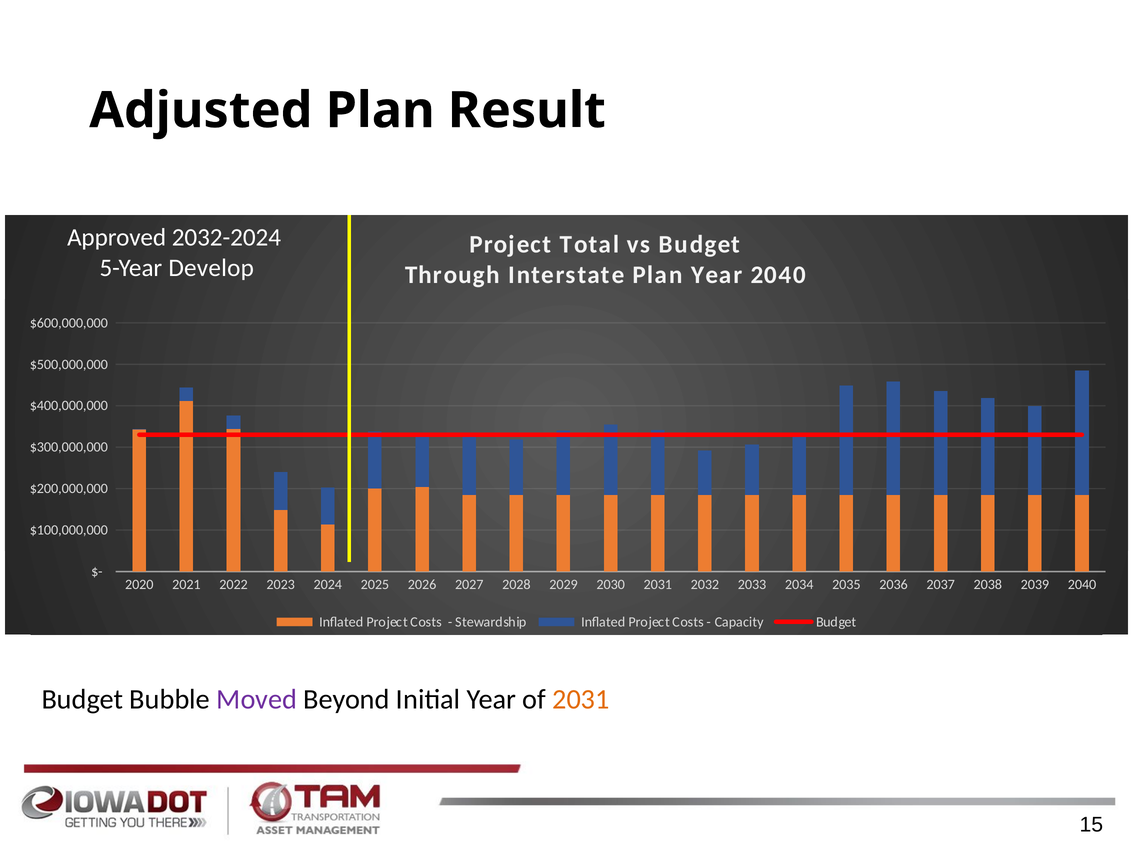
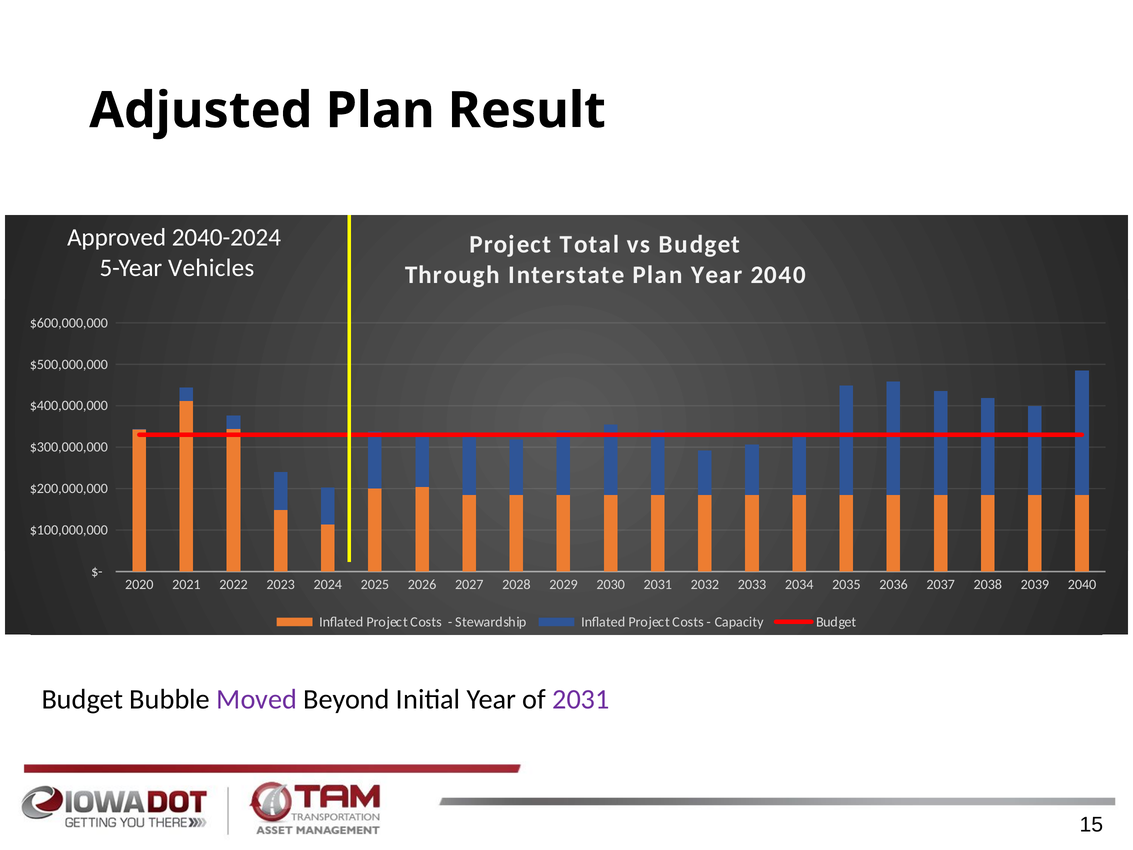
2032-2024: 2032-2024 -> 2040-2024
Develop: Develop -> Vehicles
2031 at (581, 699) colour: orange -> purple
